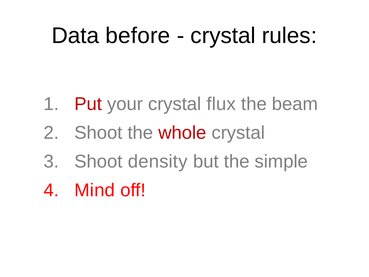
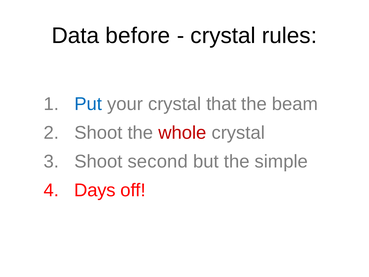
Put colour: red -> blue
flux: flux -> that
density: density -> second
Mind: Mind -> Days
